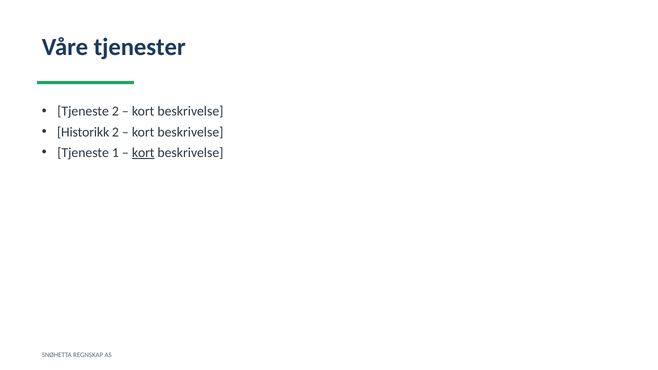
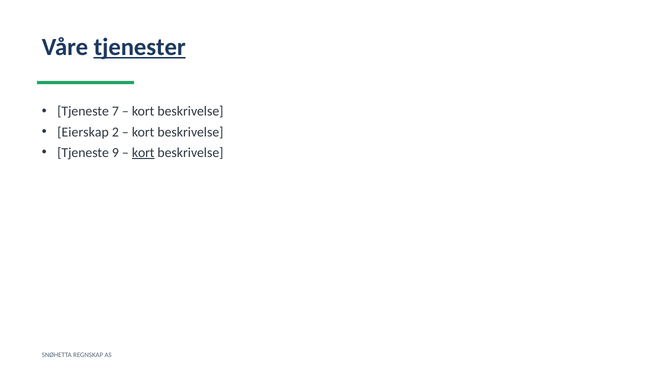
tjenester underline: none -> present
Tjeneste 2: 2 -> 7
Historikk: Historikk -> Eierskap
1: 1 -> 9
